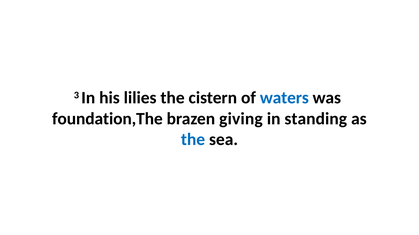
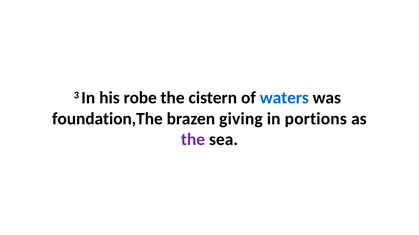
lilies: lilies -> robe
standing: standing -> portions
the at (193, 140) colour: blue -> purple
